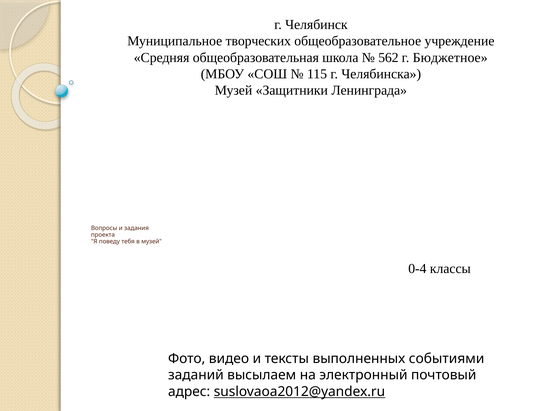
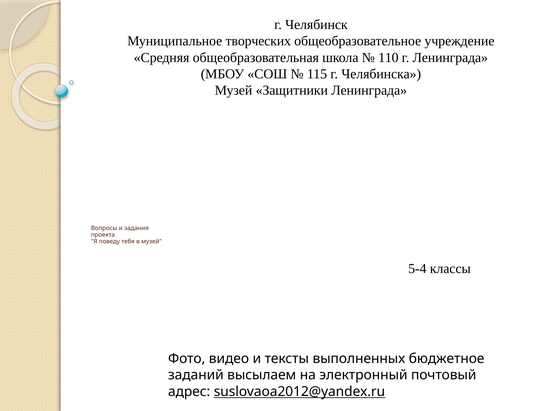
562: 562 -> 110
г Бюджетное: Бюджетное -> Ленинграда
0-4: 0-4 -> 5-4
выполненных событиями: событиями -> бюджетное
